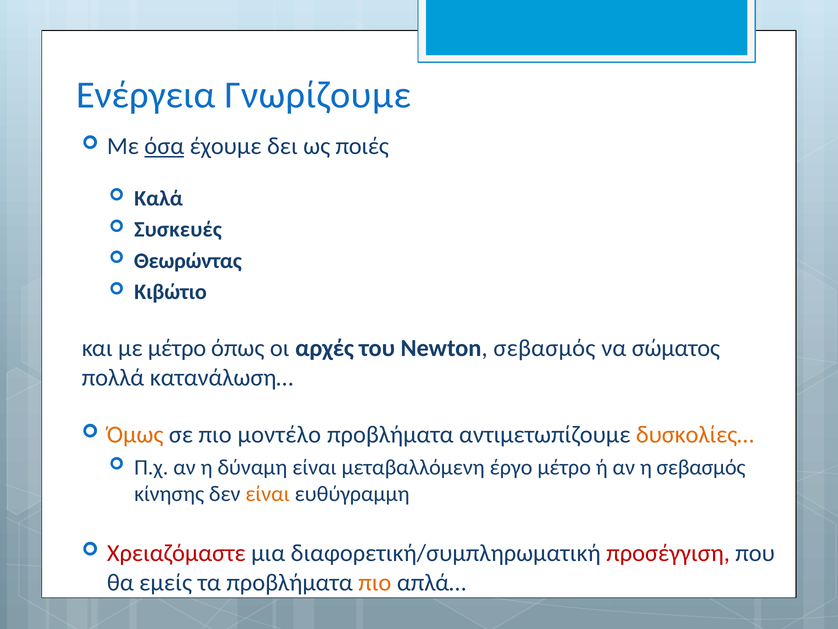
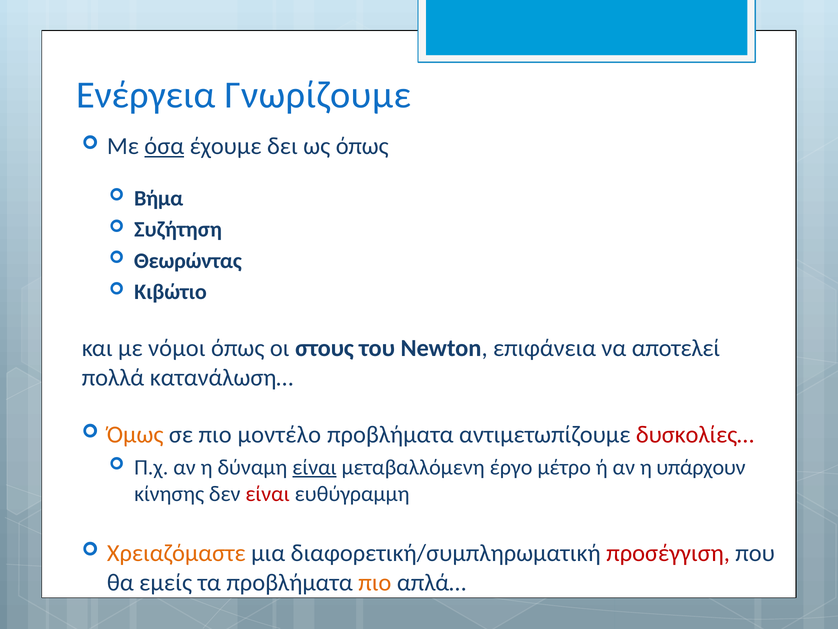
ως ποιές: ποιές -> όπως
Καλά: Καλά -> Βήμα
Συσκευές: Συσκευές -> Συζήτηση
με μέτρο: μέτρο -> νόμοι
αρχές: αρχές -> στους
Newton σεβασμός: σεβασμός -> επιφάνεια
σώματος: σώματος -> αποτελεί
δυσκολίες… colour: orange -> red
είναι at (314, 467) underline: none -> present
η σεβασμός: σεβασμός -> υπάρχουν
είναι at (268, 493) colour: orange -> red
Χρειαζόμαστε colour: red -> orange
